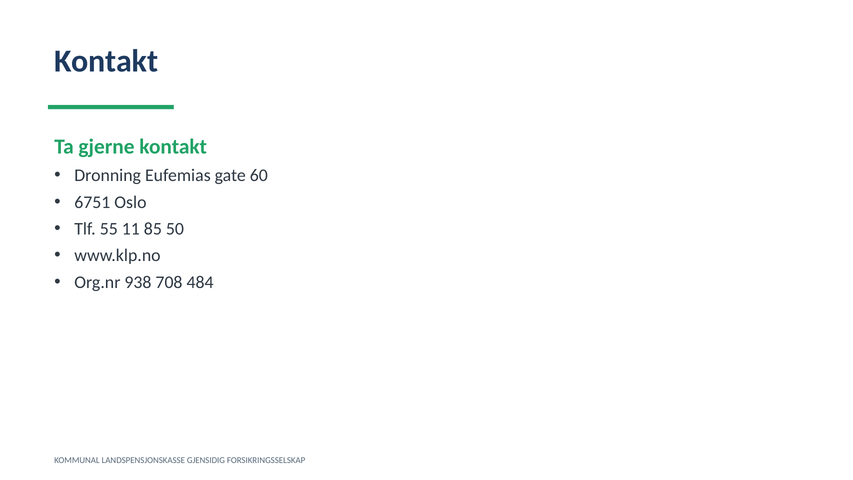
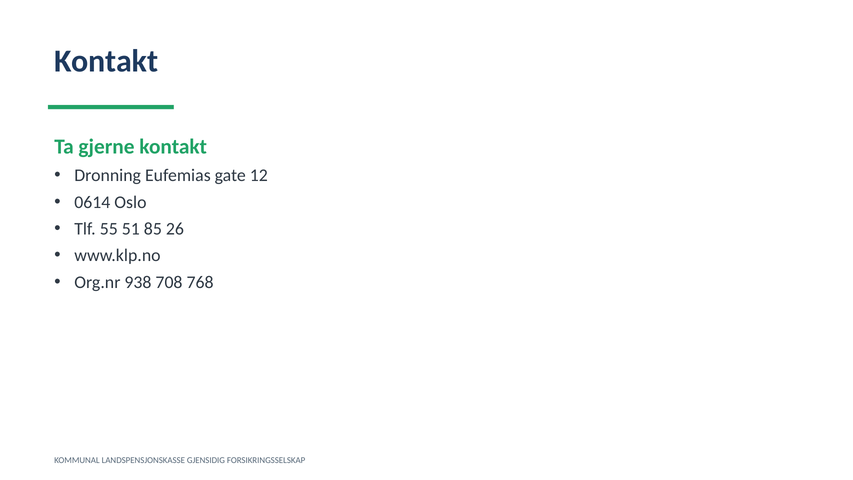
60: 60 -> 12
6751: 6751 -> 0614
11: 11 -> 51
50: 50 -> 26
484: 484 -> 768
